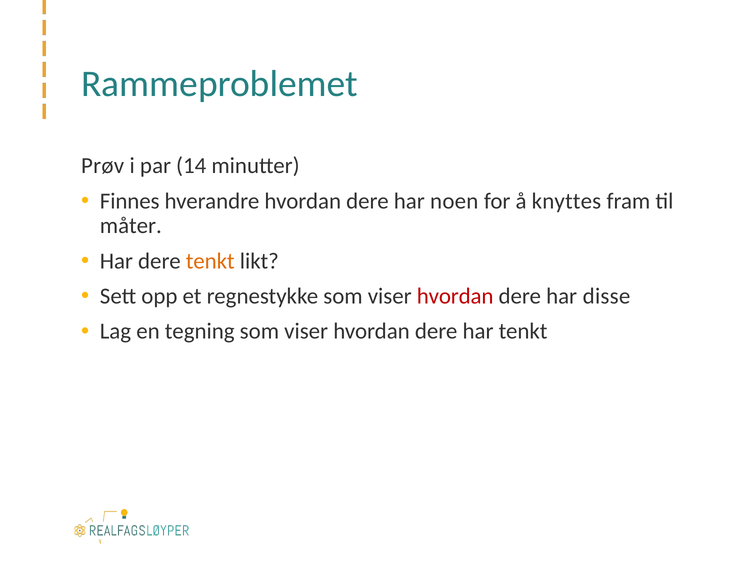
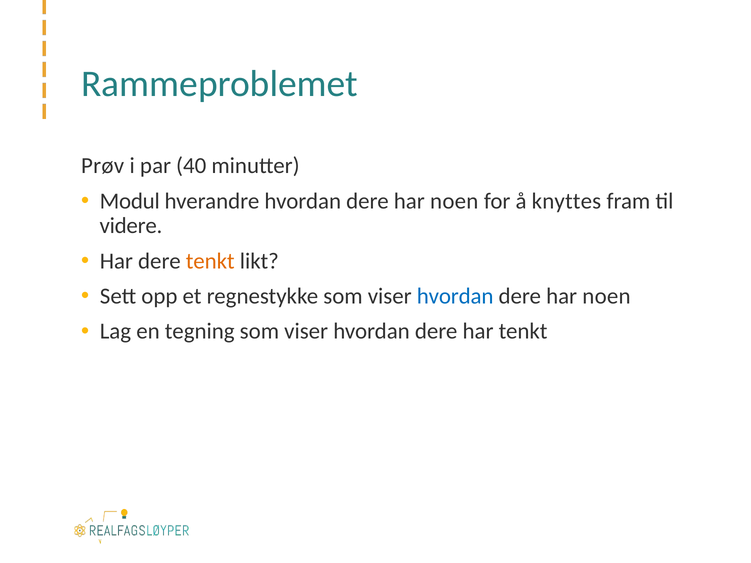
14: 14 -> 40
Finnes: Finnes -> Modul
måter: måter -> videre
hvordan at (455, 296) colour: red -> blue
disse at (607, 296): disse -> noen
